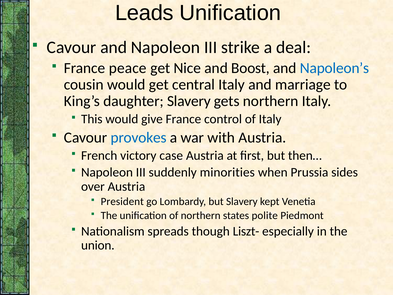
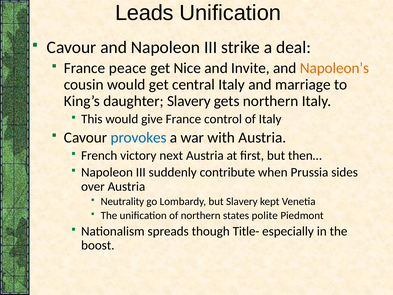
Boost: Boost -> Invite
Napoleon’s colour: blue -> orange
case: case -> next
minorities: minorities -> contribute
President: President -> Neutrality
Liszt-: Liszt- -> Title-
union: union -> boost
